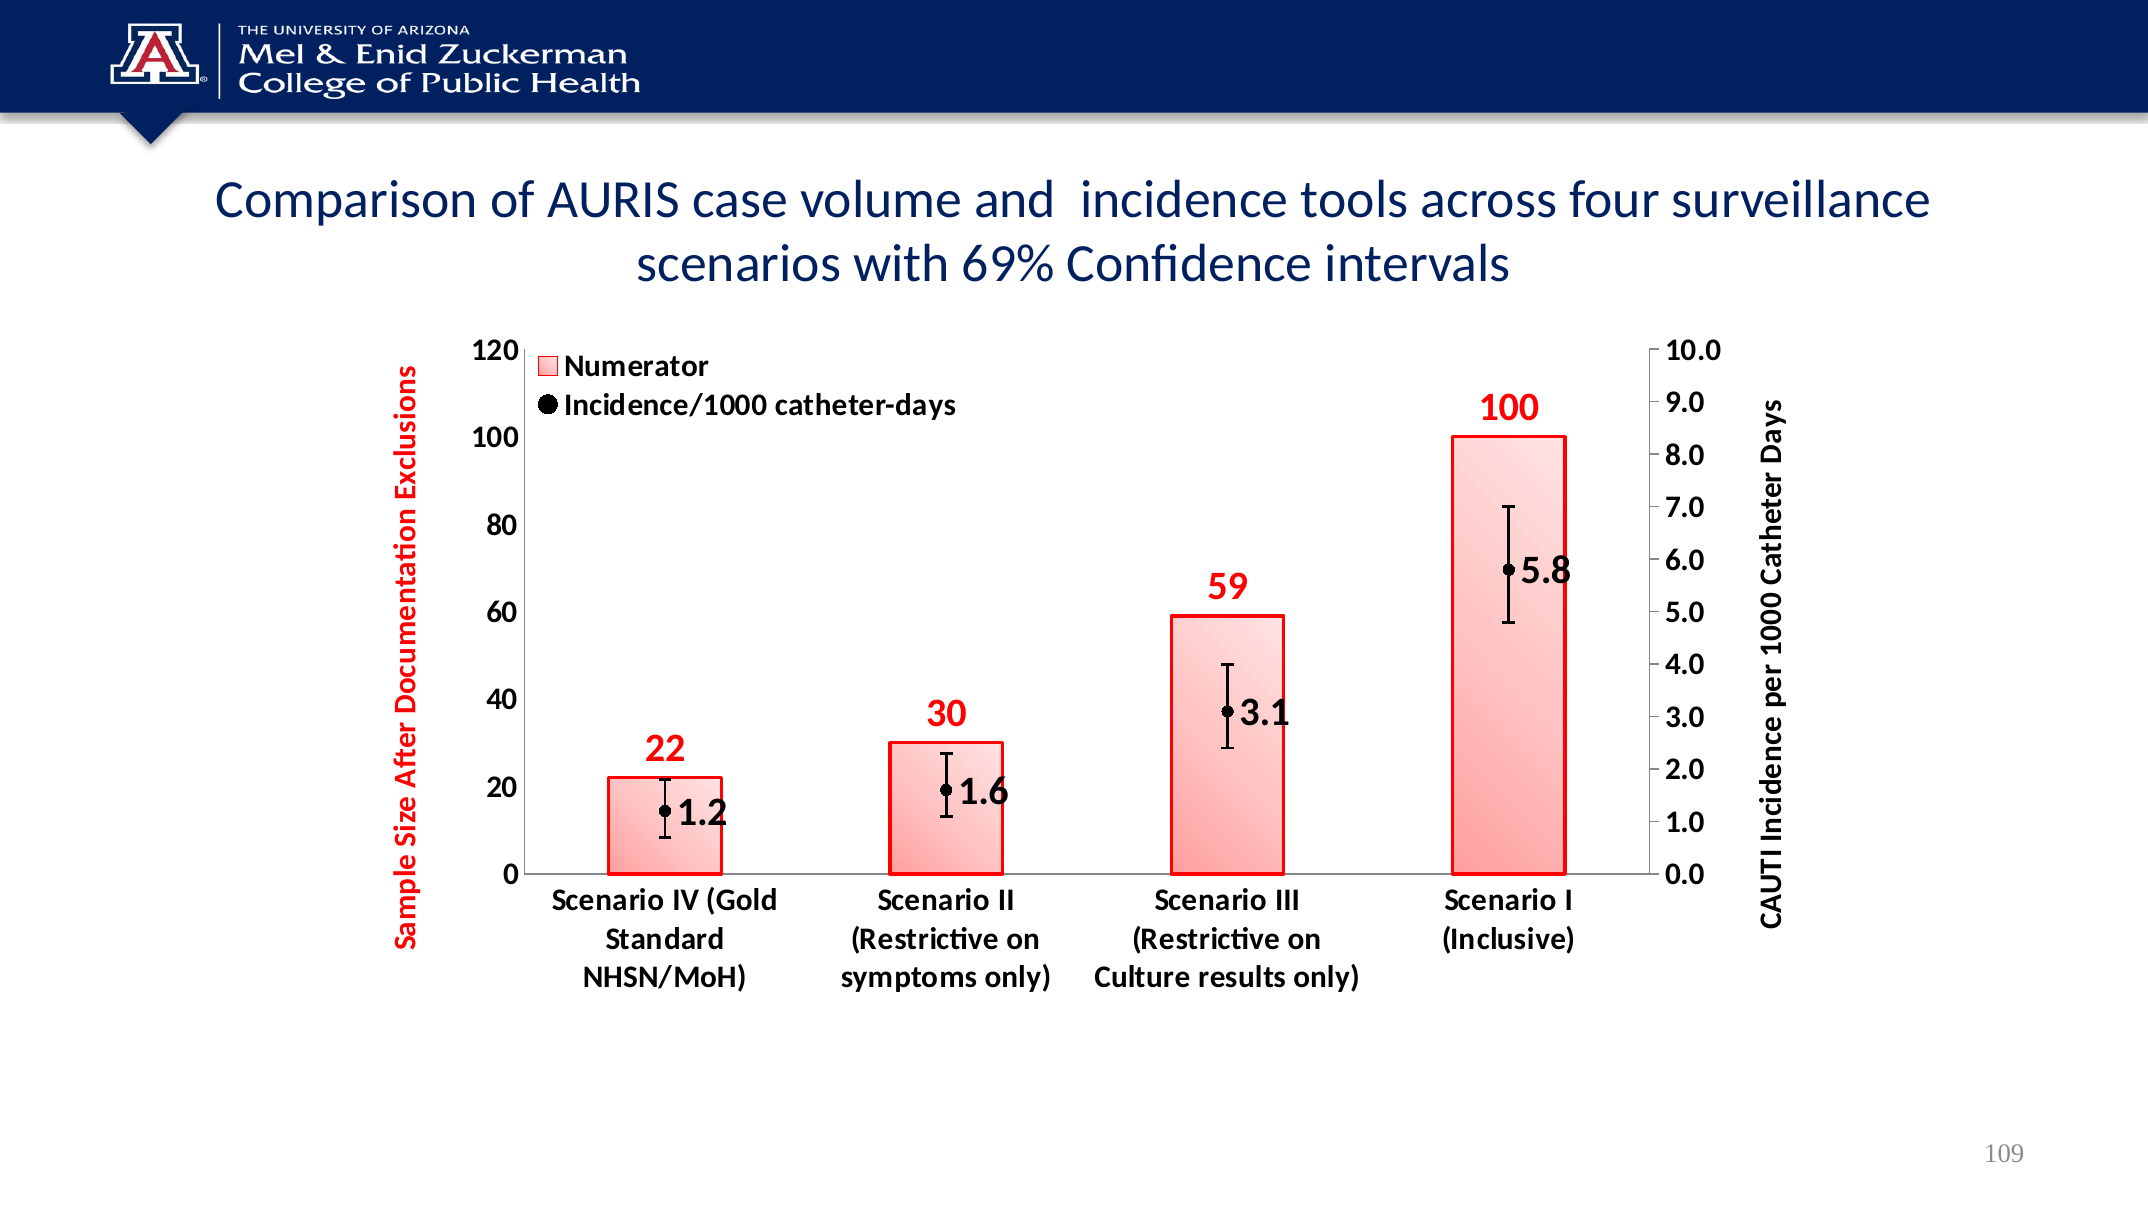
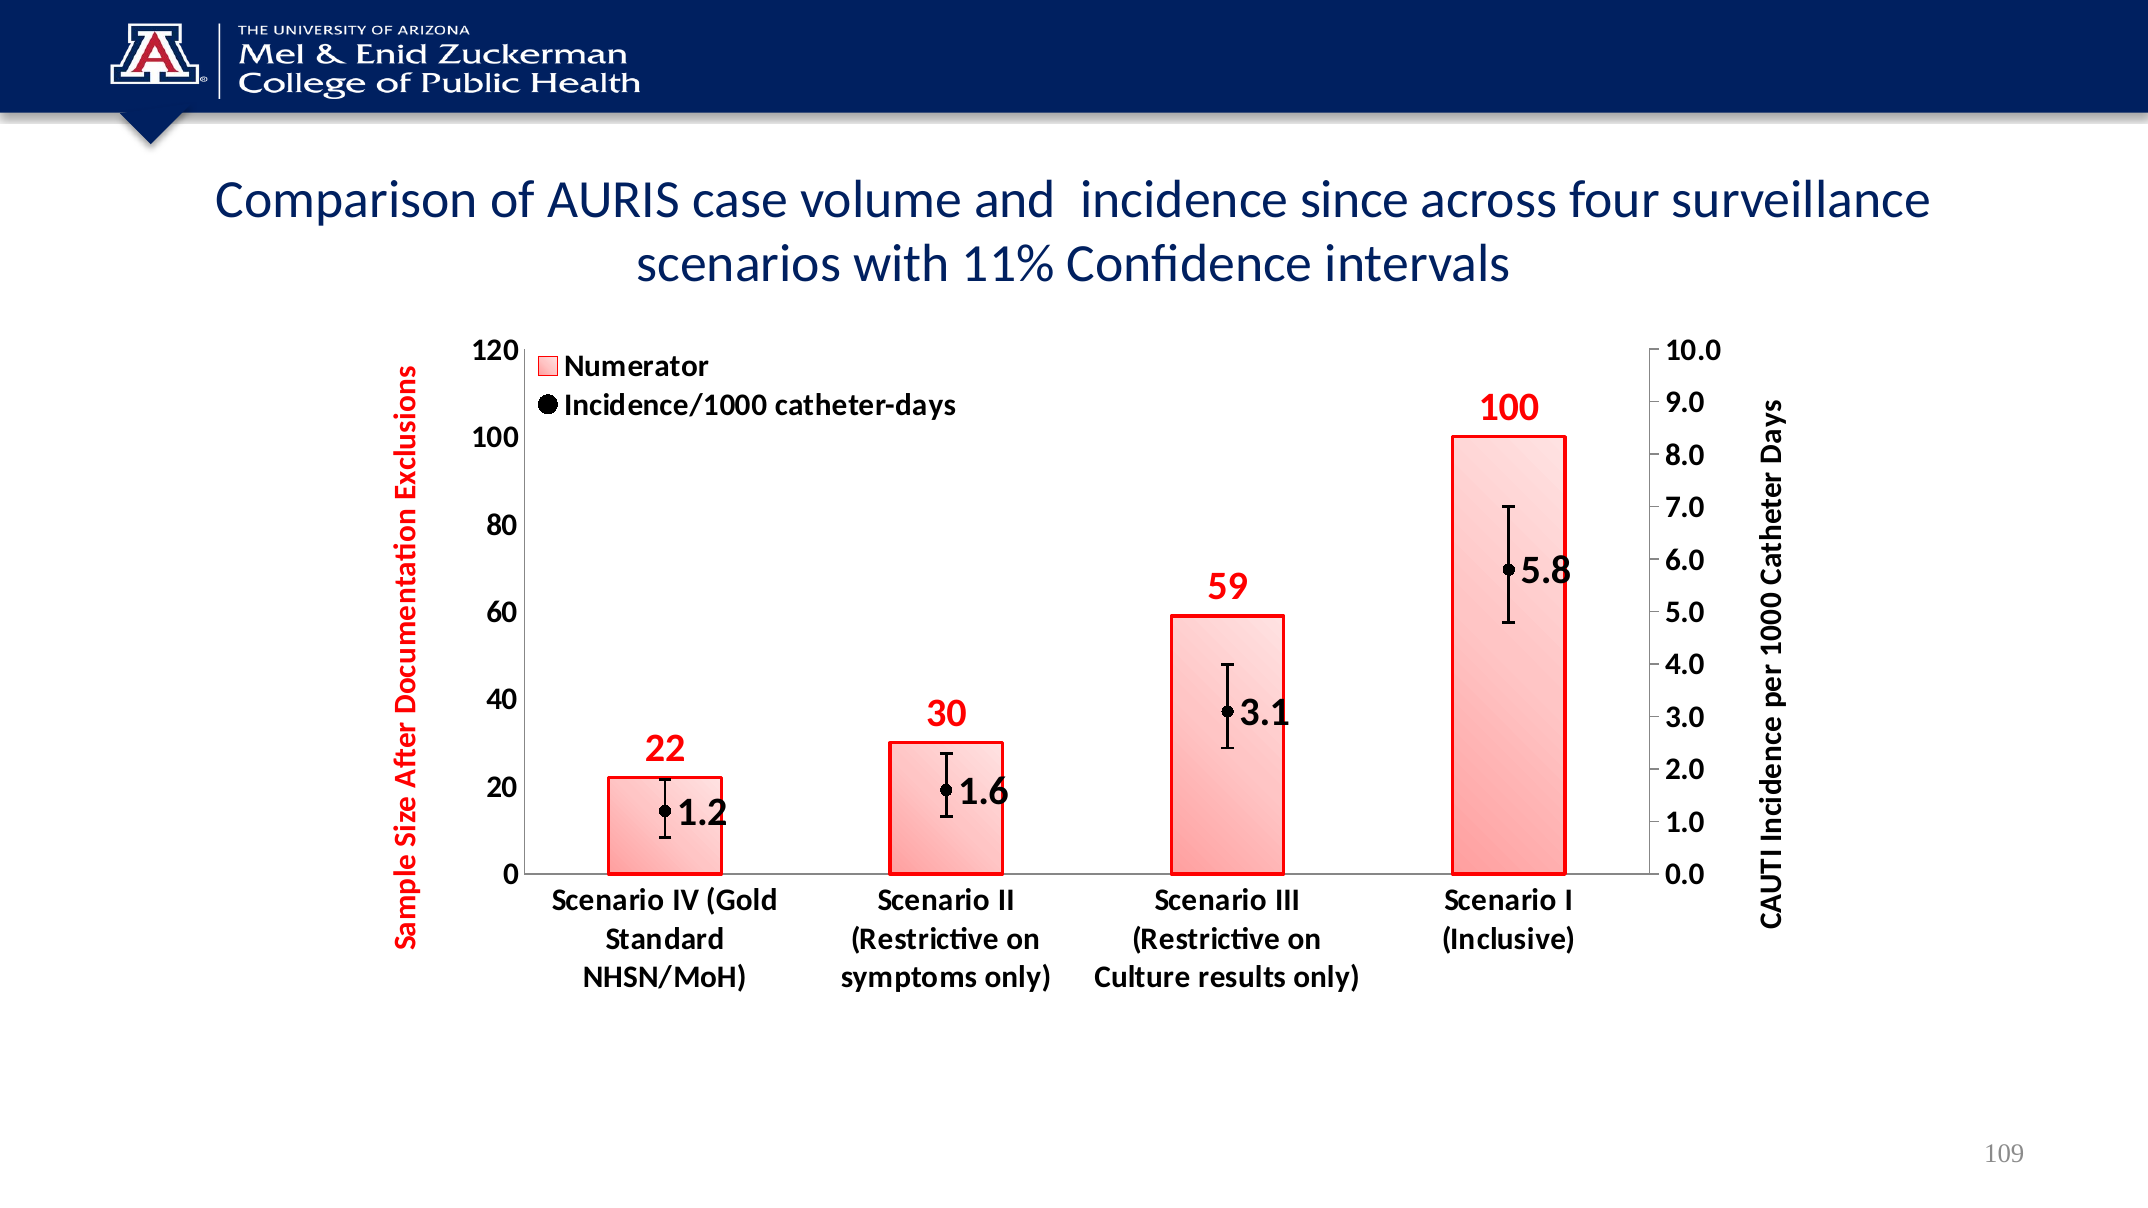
tools: tools -> since
69%: 69% -> 11%
